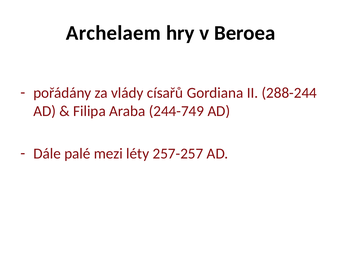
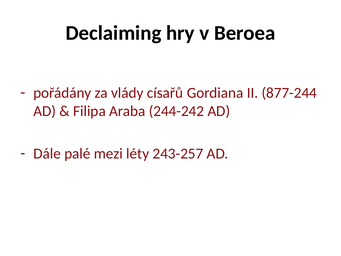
Archelaem: Archelaem -> Declaiming
288-244: 288-244 -> 877-244
244-749: 244-749 -> 244-242
257-257: 257-257 -> 243-257
